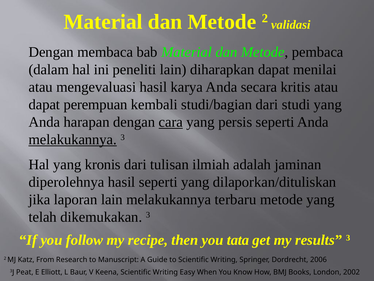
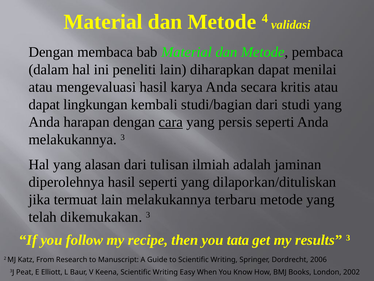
Metode 2: 2 -> 4
perempuan: perempuan -> lingkungan
melakukannya at (73, 139) underline: present -> none
kronis: kronis -> alasan
laporan: laporan -> termuat
